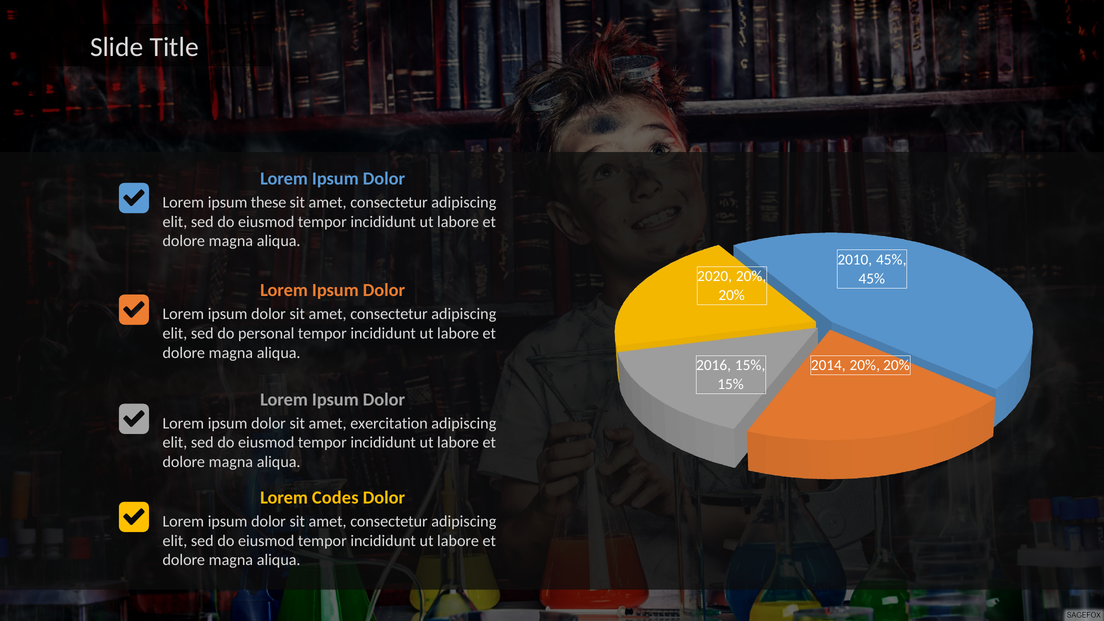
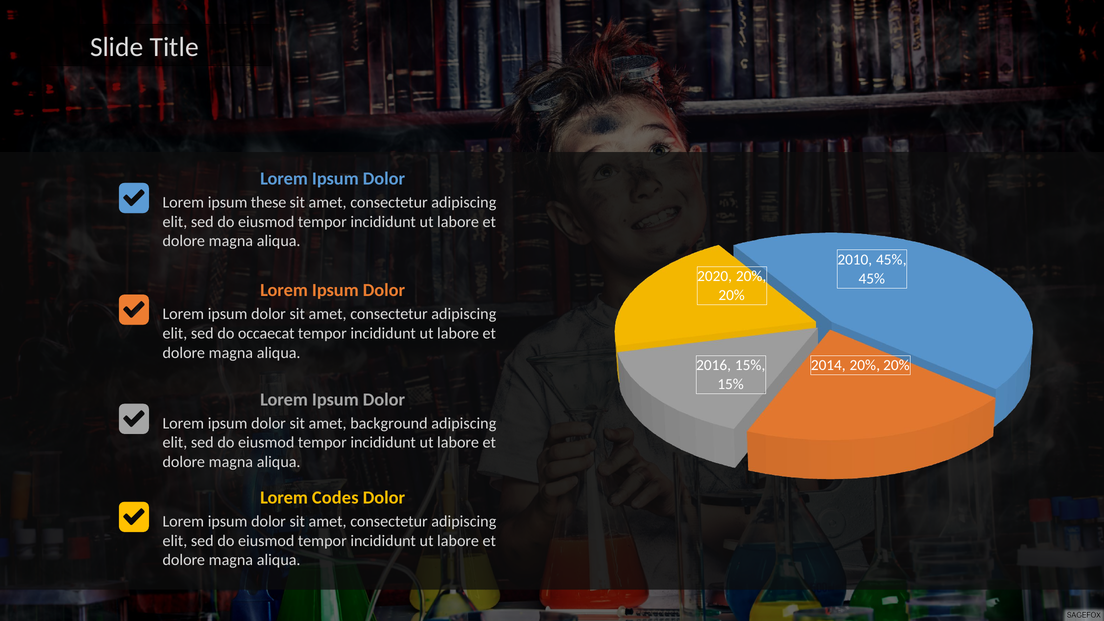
personal: personal -> occaecat
exercitation: exercitation -> background
